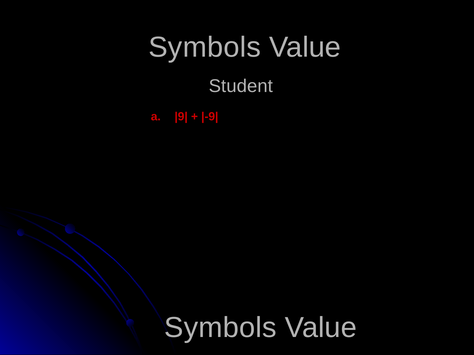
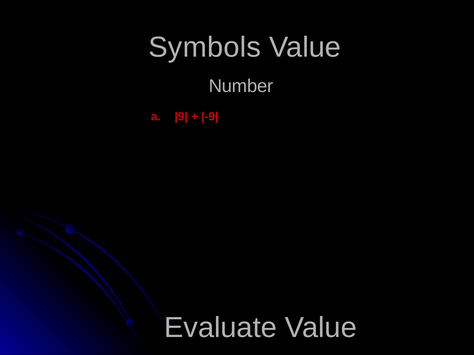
Student: Student -> Number
Symbols at (220, 328): Symbols -> Evaluate
